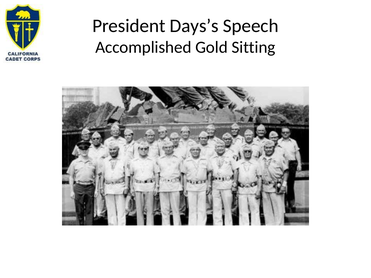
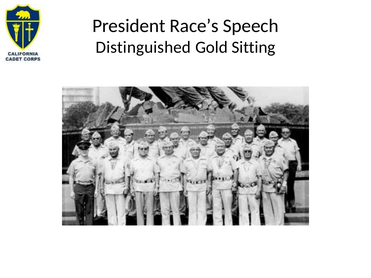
Days’s: Days’s -> Race’s
Accomplished: Accomplished -> Distinguished
